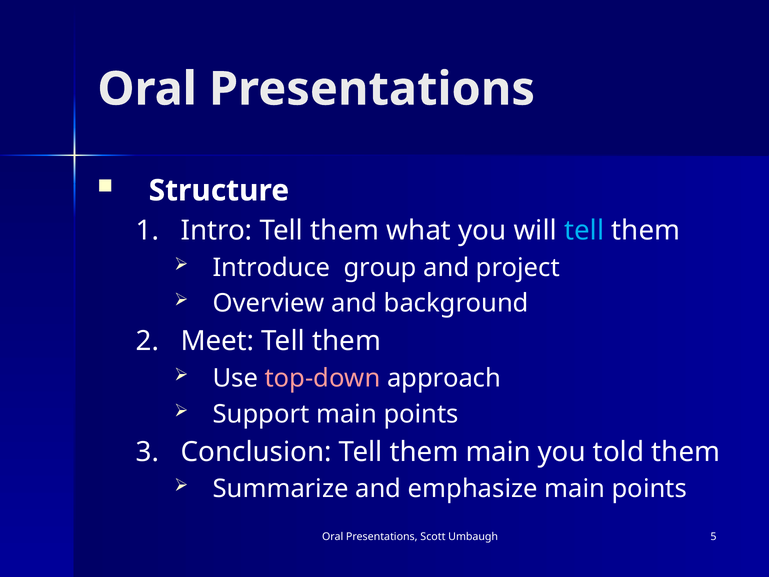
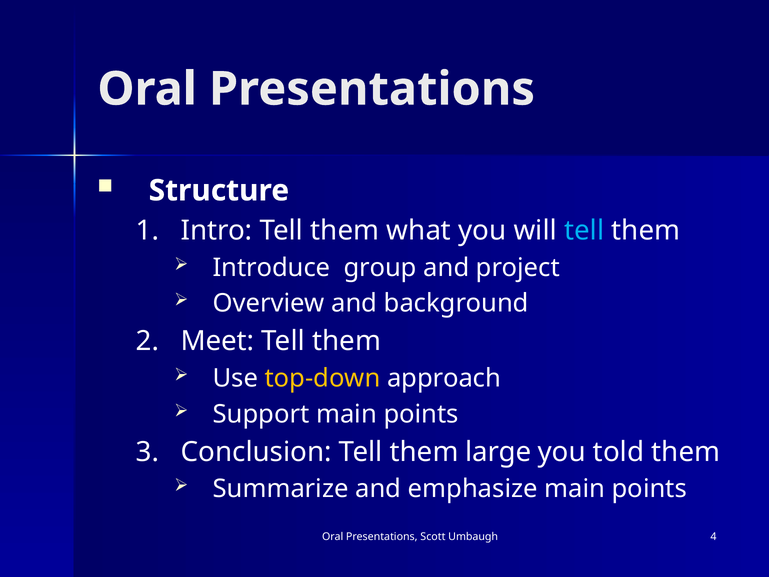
top-down colour: pink -> yellow
them main: main -> large
5: 5 -> 4
